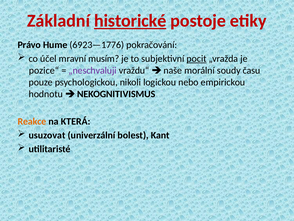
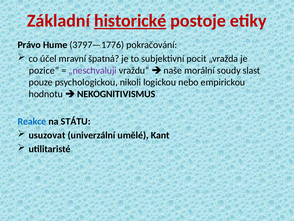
6923—1776: 6923—1776 -> 3797—1776
musím: musím -> špatná
pocit underline: present -> none
času: času -> slast
Reakce colour: orange -> blue
KTERÁ: KTERÁ -> STÁTU
bolest: bolest -> umělé
